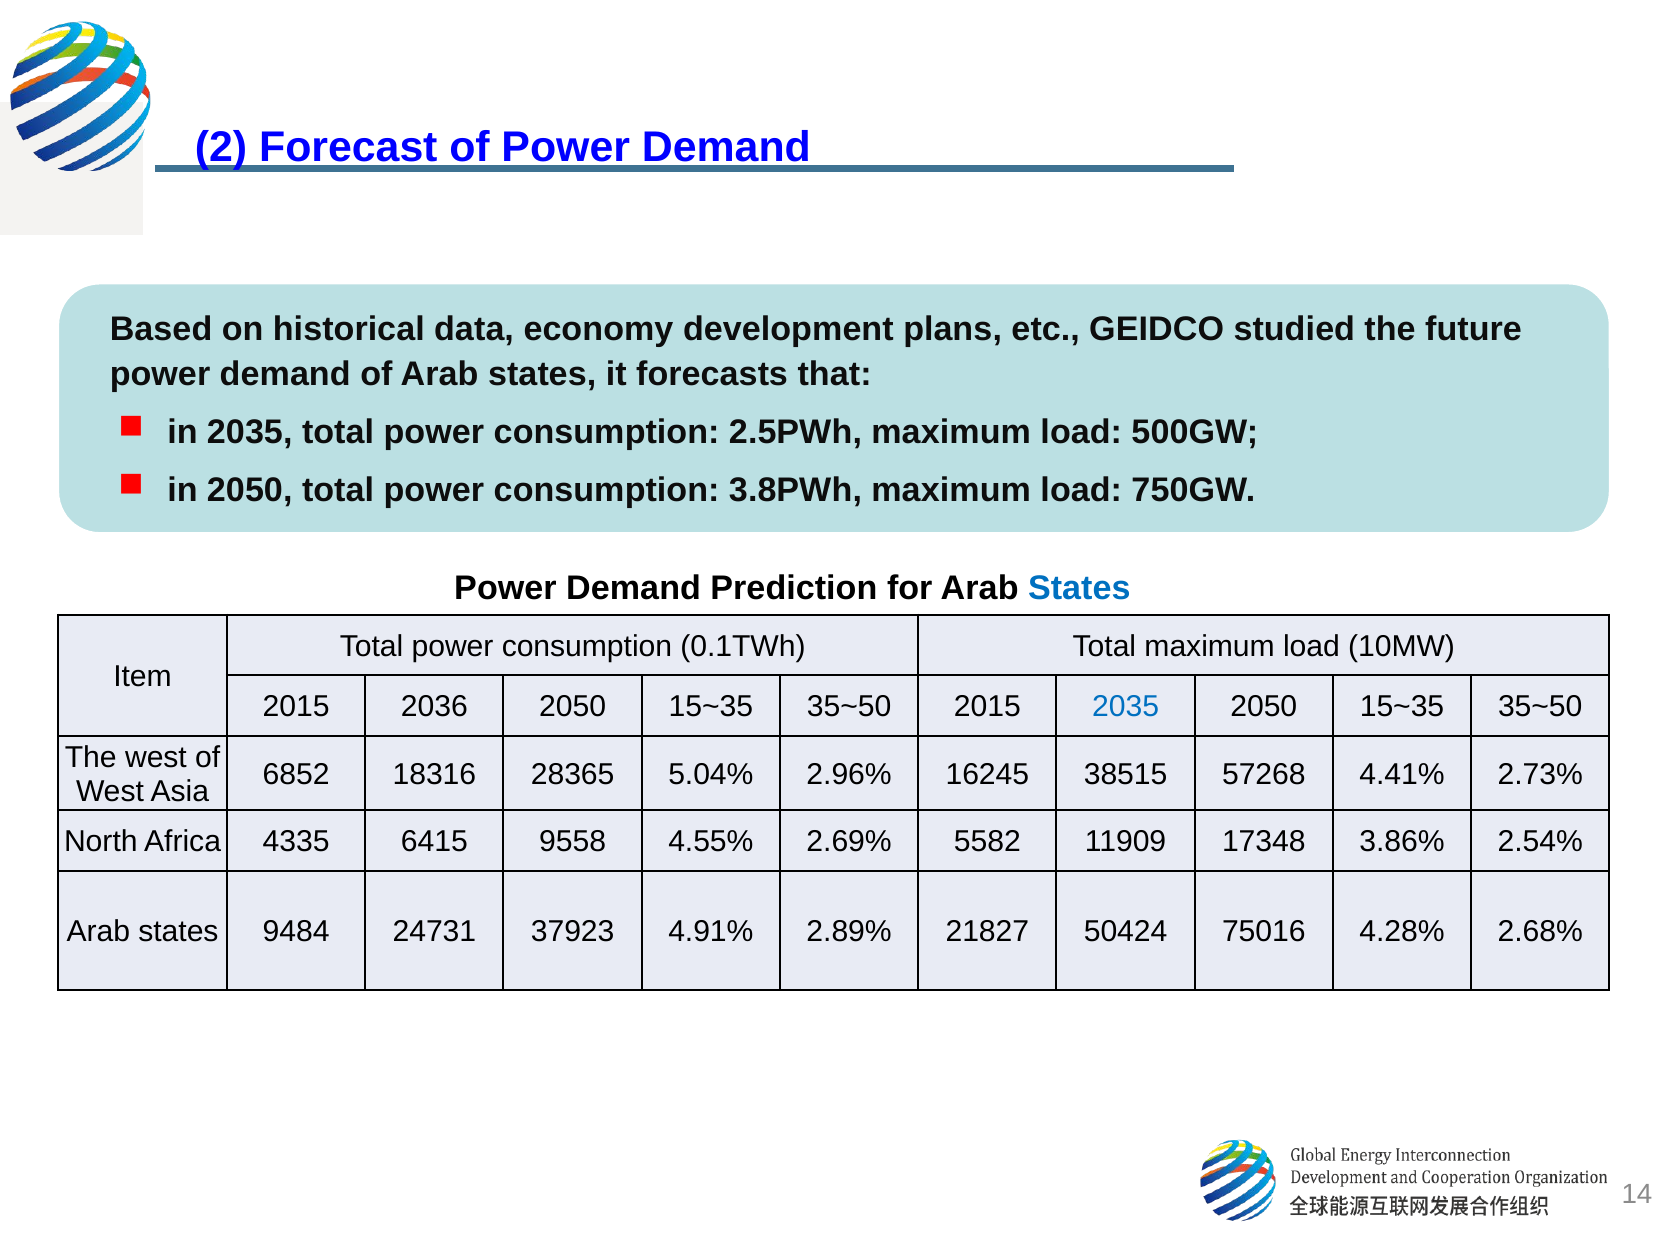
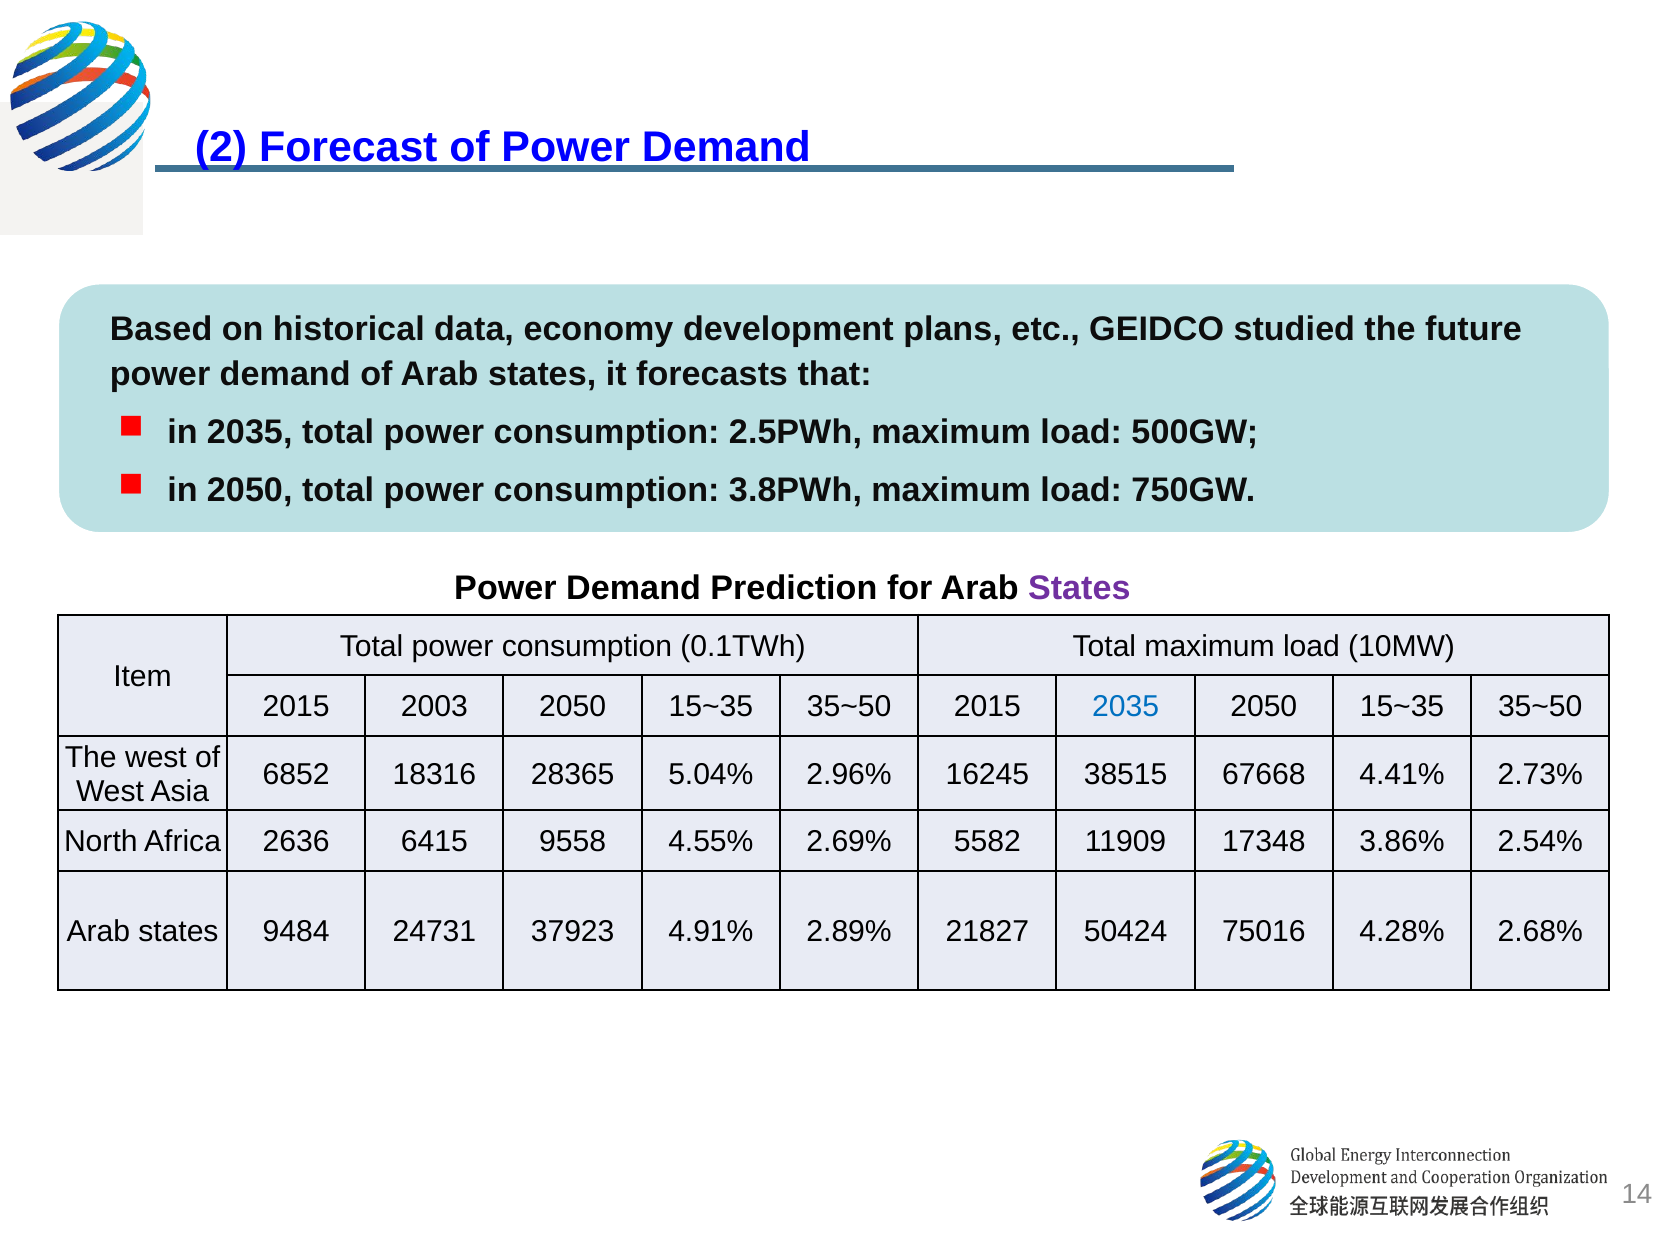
States at (1079, 589) colour: blue -> purple
2036: 2036 -> 2003
57268: 57268 -> 67668
4335: 4335 -> 2636
